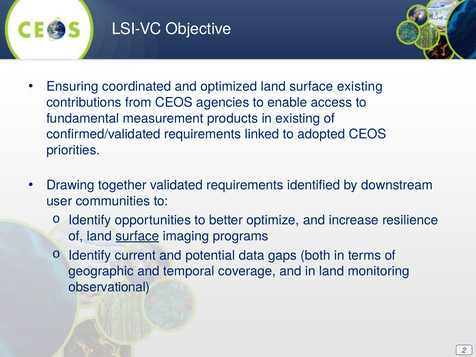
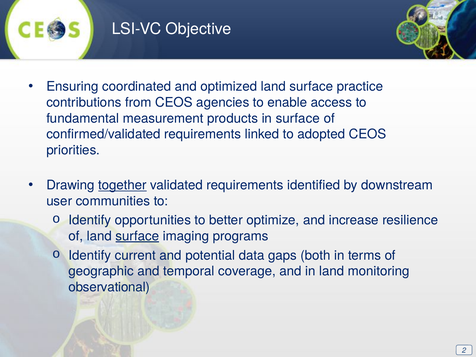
surface existing: existing -> practice
in existing: existing -> surface
together underline: none -> present
